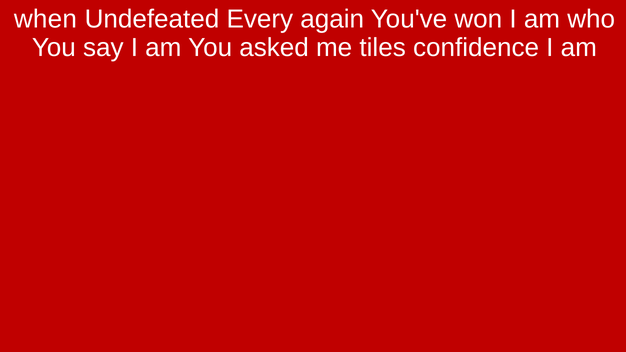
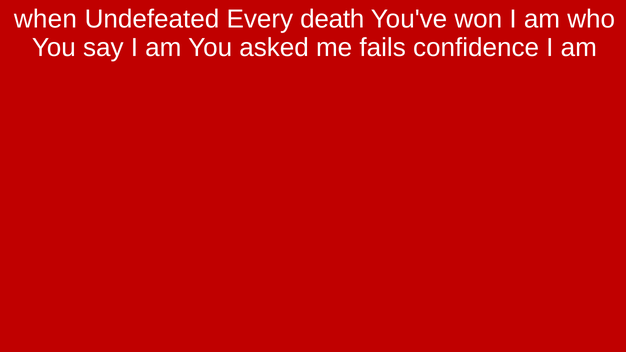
again: again -> death
tiles: tiles -> fails
